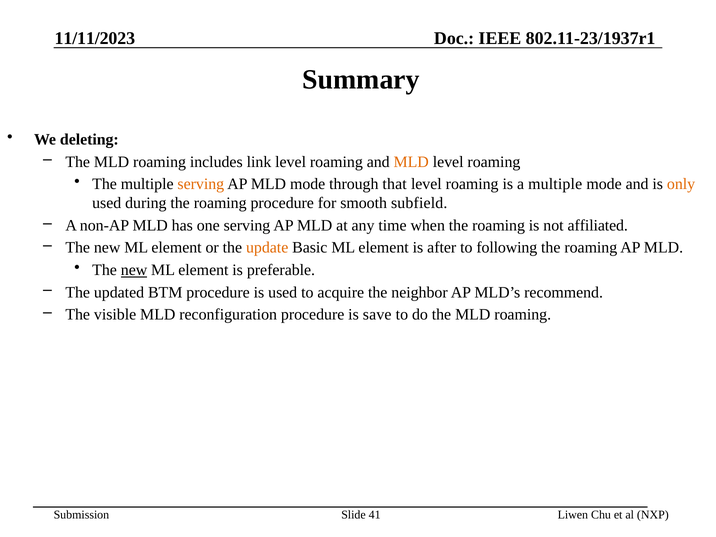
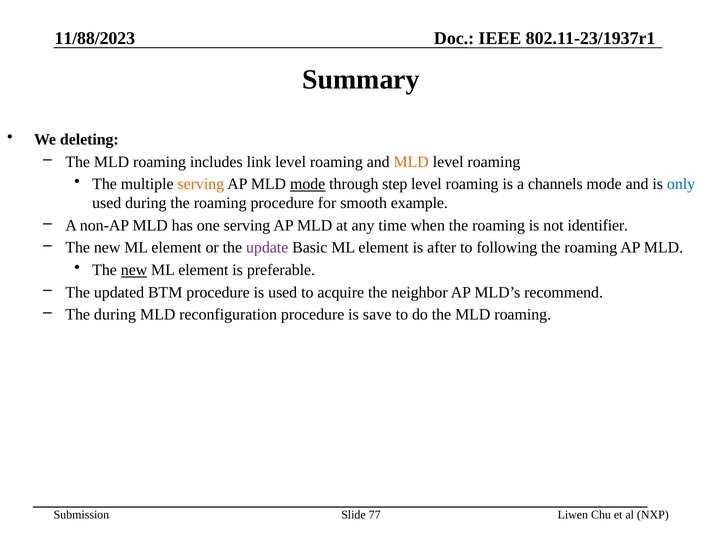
11/11/2023: 11/11/2023 -> 11/88/2023
mode at (308, 184) underline: none -> present
that: that -> step
a multiple: multiple -> channels
only colour: orange -> blue
subfield: subfield -> example
affiliated: affiliated -> identifier
update colour: orange -> purple
The visible: visible -> during
41: 41 -> 77
